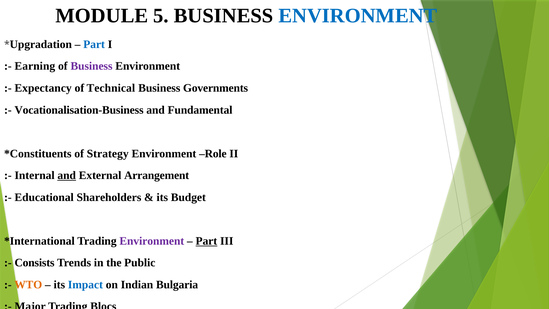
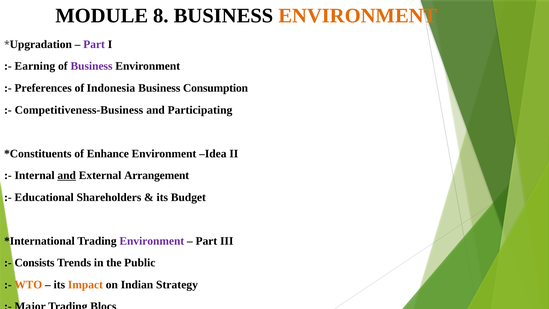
5: 5 -> 8
ENVIRONMENT at (358, 16) colour: blue -> orange
Part at (94, 44) colour: blue -> purple
Expectancy: Expectancy -> Preferences
Technical: Technical -> Indonesia
Governments: Governments -> Consumption
Vocationalisation-Business: Vocationalisation-Business -> Competitiveness-Business
Fundamental: Fundamental -> Participating
Strategy: Strategy -> Enhance
Role: Role -> Idea
Part at (206, 241) underline: present -> none
Impact at (85, 285) colour: blue -> orange
Bulgaria: Bulgaria -> Strategy
